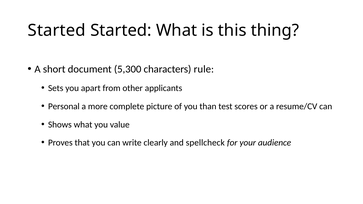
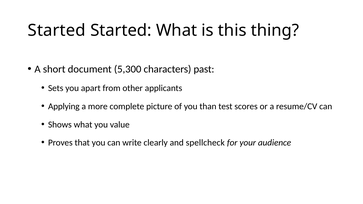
rule: rule -> past
Personal: Personal -> Applying
